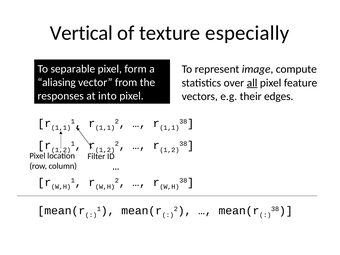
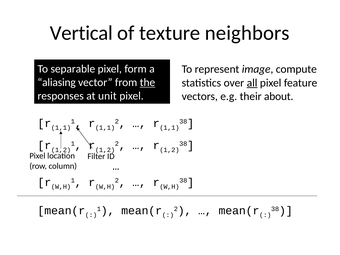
especially: especially -> neighbors
the underline: none -> present
into: into -> unit
edges: edges -> about
